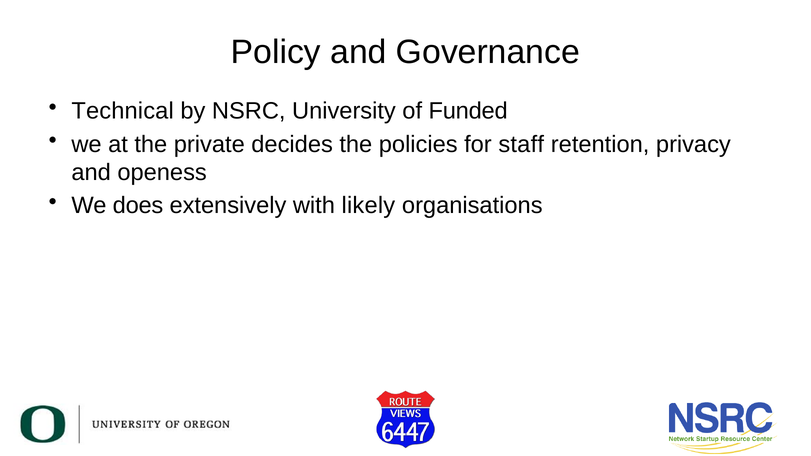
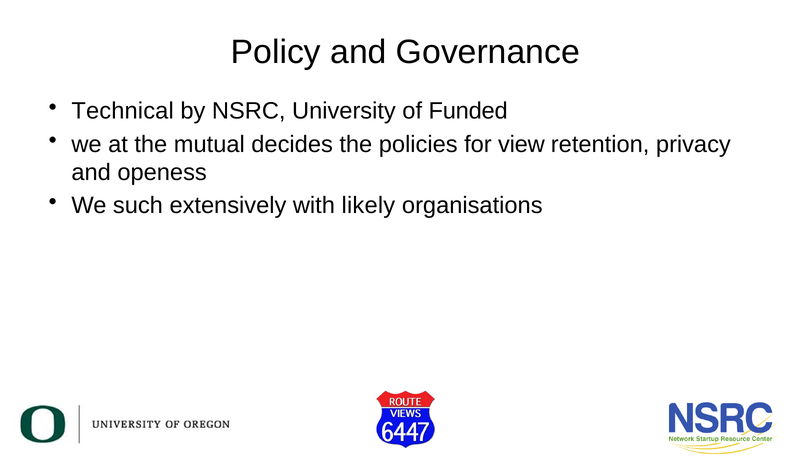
private: private -> mutual
staff: staff -> view
does: does -> such
